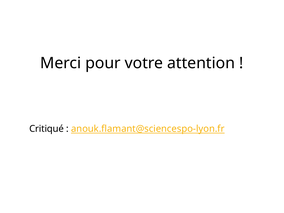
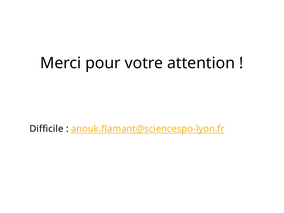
Critiqué: Critiqué -> Difficile
